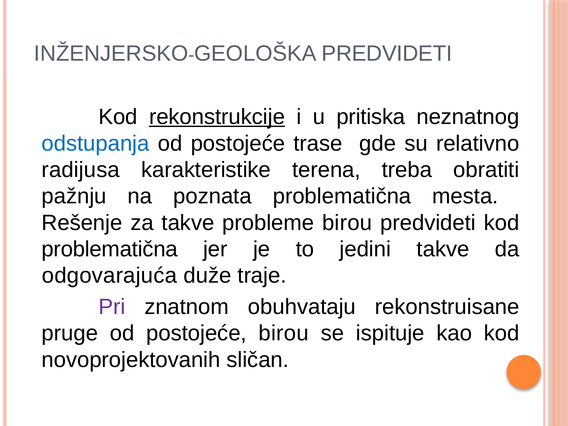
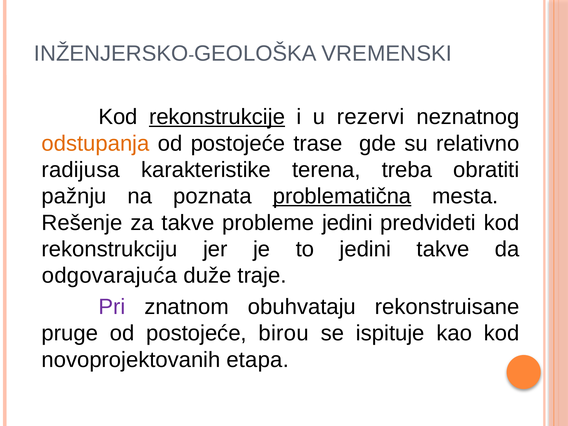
PREDVIDETI at (387, 54): PREDVIDETI -> VREMENSKI
pritiska: pritiska -> rezervi
odstupanja colour: blue -> orange
problematična at (342, 196) underline: none -> present
probleme birou: birou -> jedini
problematična at (110, 249): problematična -> rekonstrukciju
sličan: sličan -> etapa
